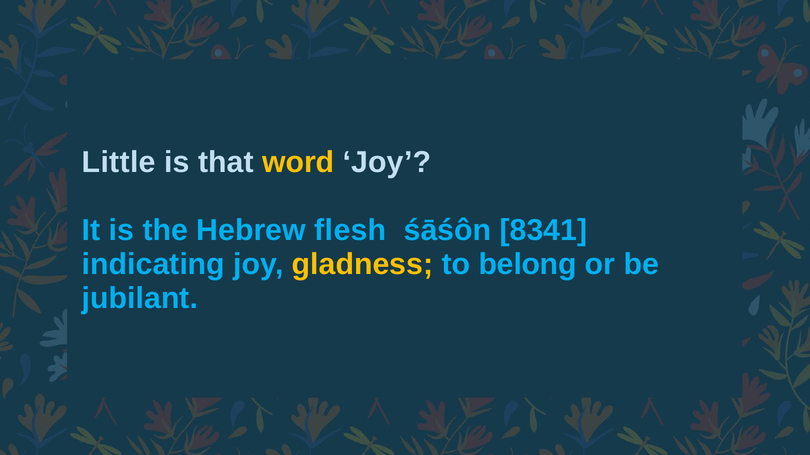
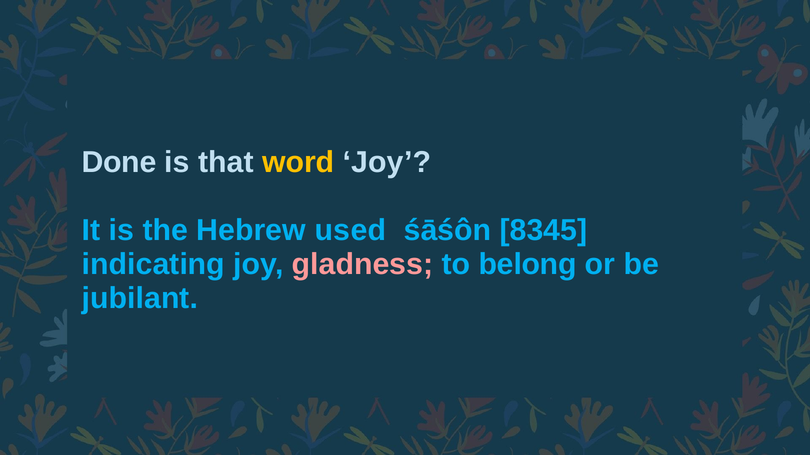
Little: Little -> Done
flesh: flesh -> used
8341: 8341 -> 8345
gladness colour: yellow -> pink
